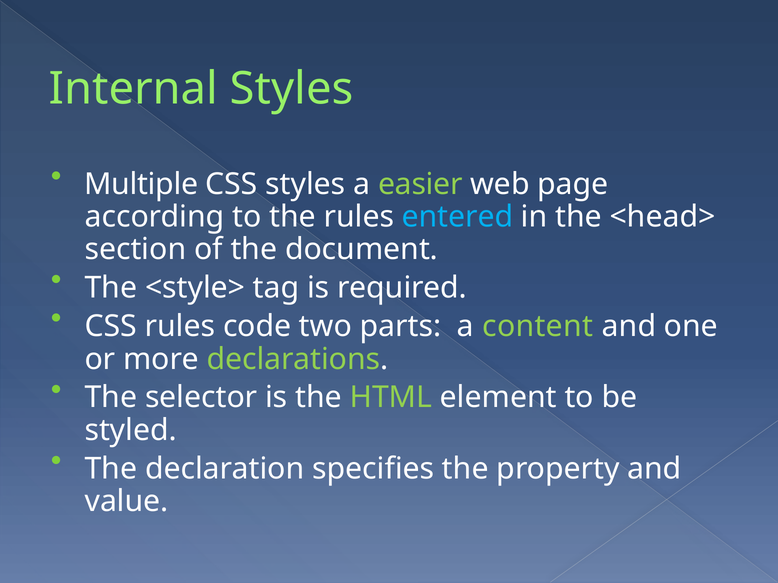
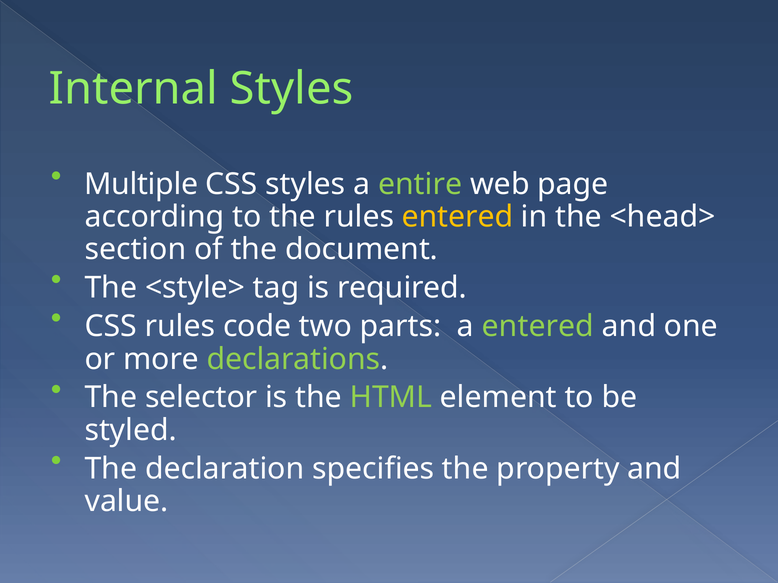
easier: easier -> entire
entered at (458, 217) colour: light blue -> yellow
a content: content -> entered
